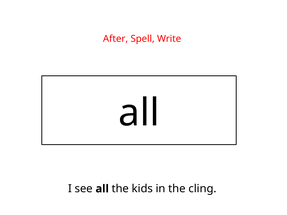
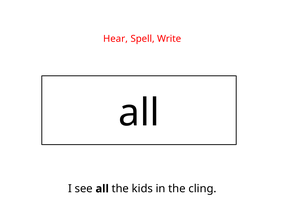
After: After -> Hear
